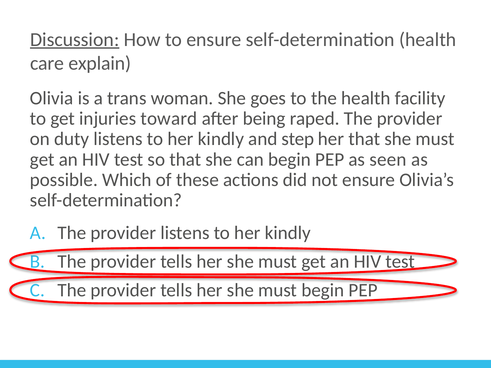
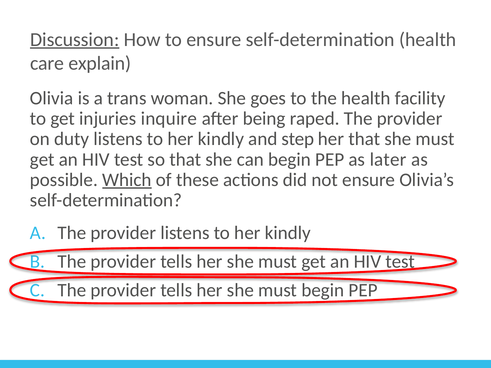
toward: toward -> inquire
seen: seen -> later
Which underline: none -> present
